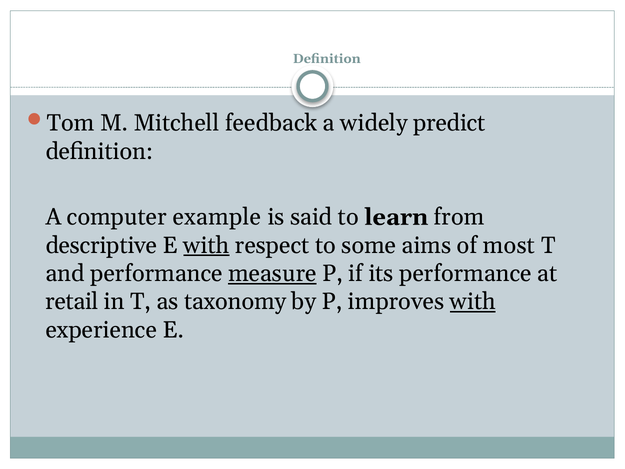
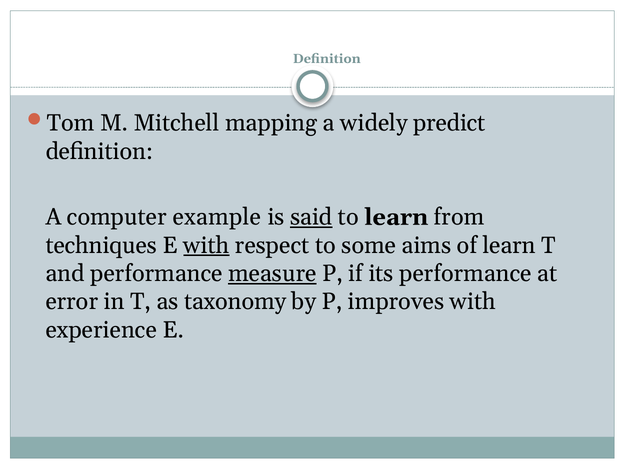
feedback: feedback -> mapping
said underline: none -> present
descriptive: descriptive -> techniques
of most: most -> learn
retail: retail -> error
with at (473, 301) underline: present -> none
